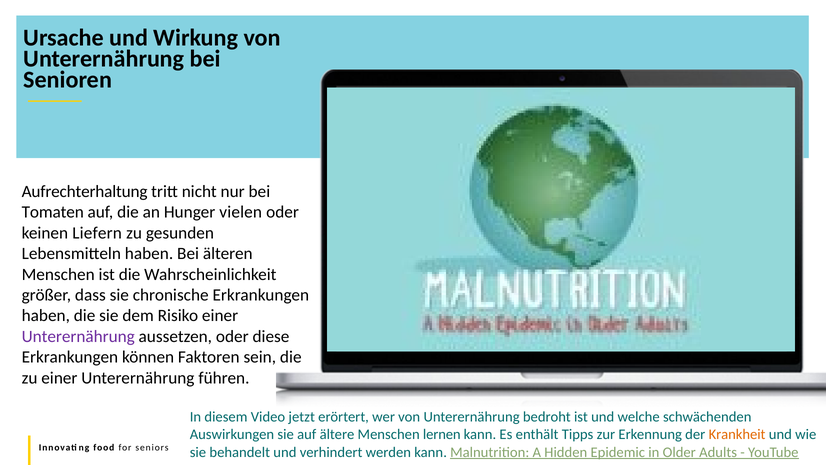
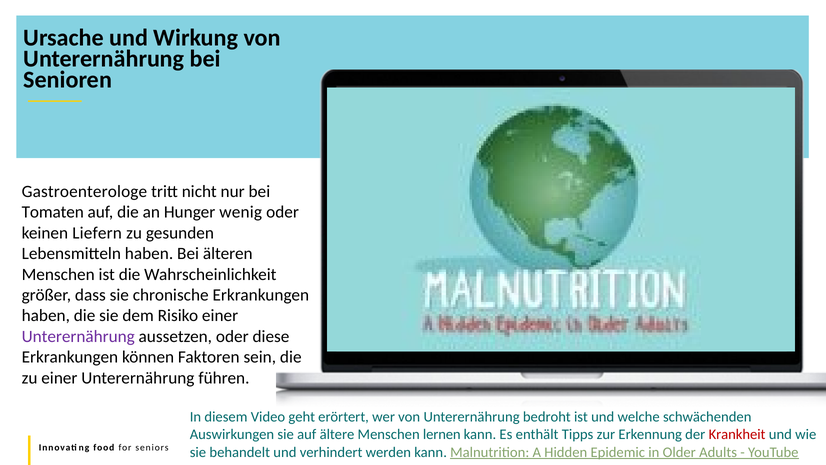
Aufrechterhaltung: Aufrechterhaltung -> Gastroenterologe
vielen: vielen -> wenig
jetzt: jetzt -> geht
Krankheit colour: orange -> red
